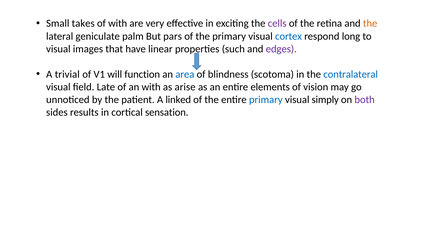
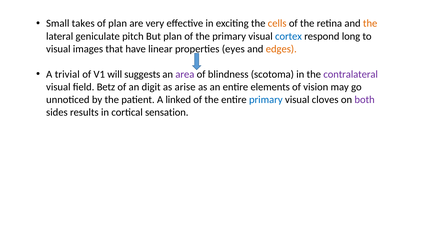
of with: with -> plan
cells colour: purple -> orange
palm: palm -> pitch
But pars: pars -> plan
such: such -> eyes
edges colour: purple -> orange
function: function -> suggests
area colour: blue -> purple
contralateral colour: blue -> purple
Late: Late -> Betz
an with: with -> digit
simply: simply -> cloves
